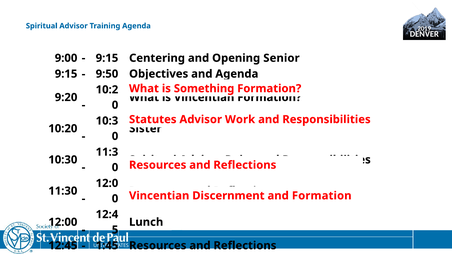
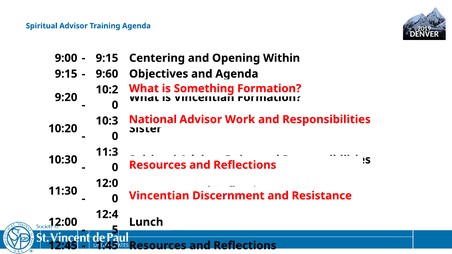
Senior: Senior -> Within
9:50: 9:50 -> 9:60
Statutes: Statutes -> National
and Formation: Formation -> Resistance
